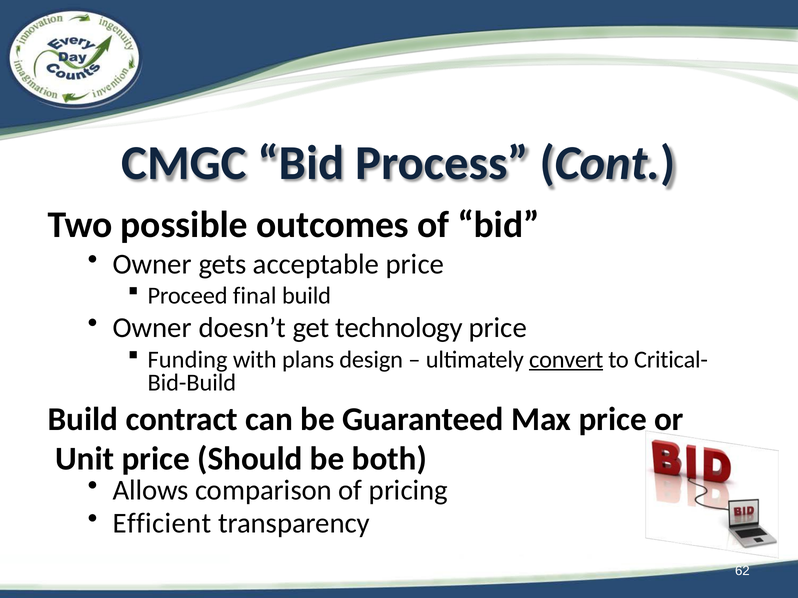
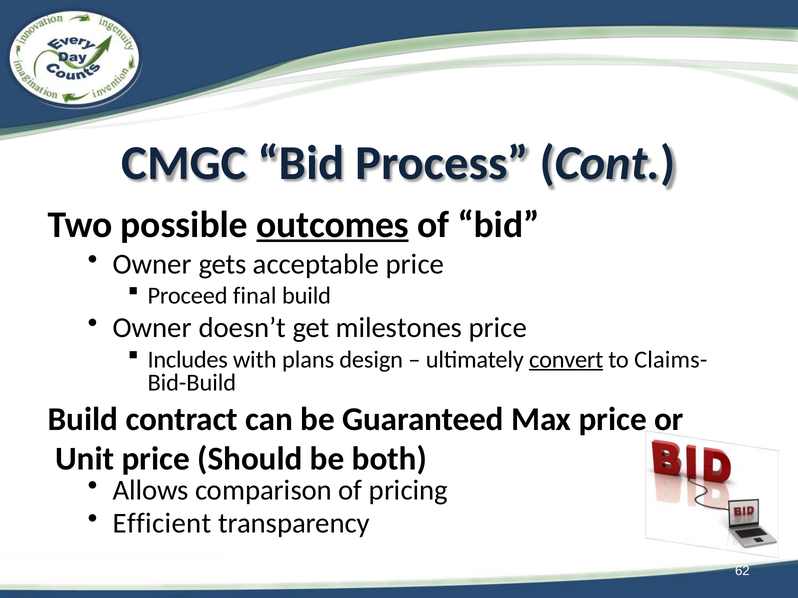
outcomes underline: none -> present
technology: technology -> milestones
Funding: Funding -> Includes
Critical-: Critical- -> Claims-
